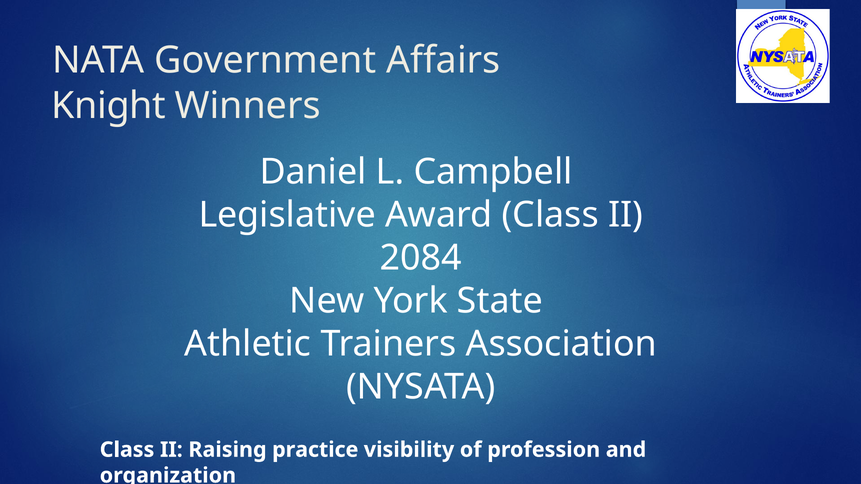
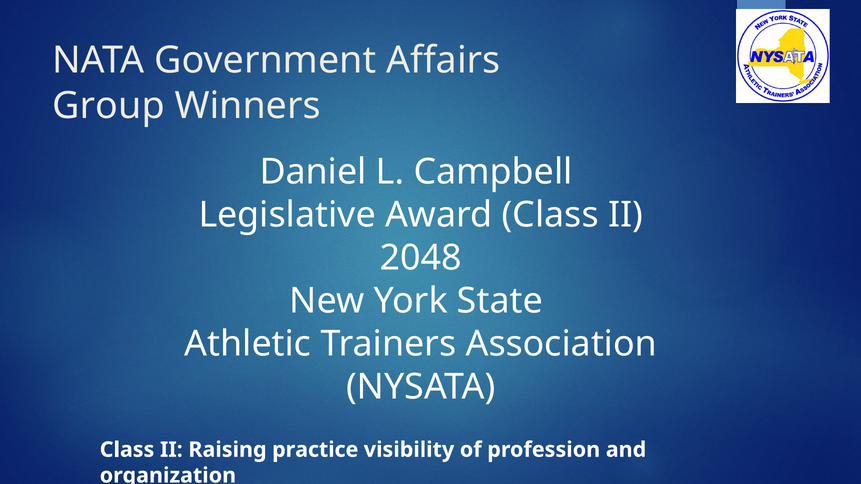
Knight: Knight -> Group
2084: 2084 -> 2048
